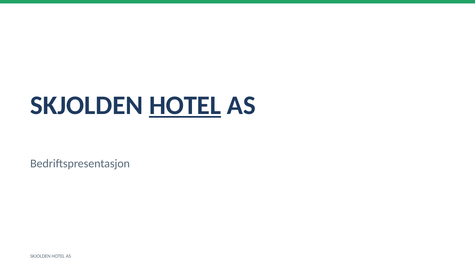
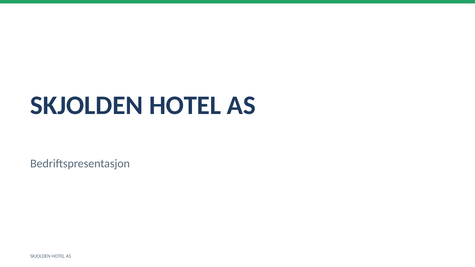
HOTEL at (185, 105) underline: present -> none
